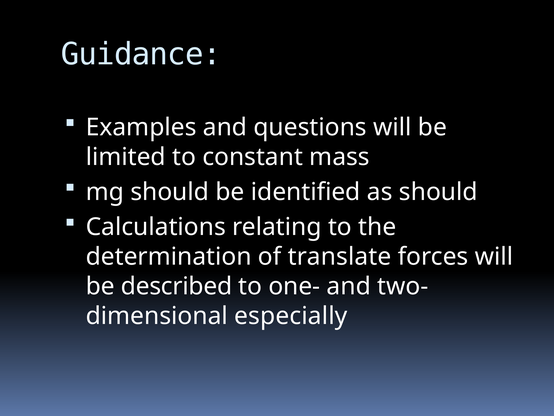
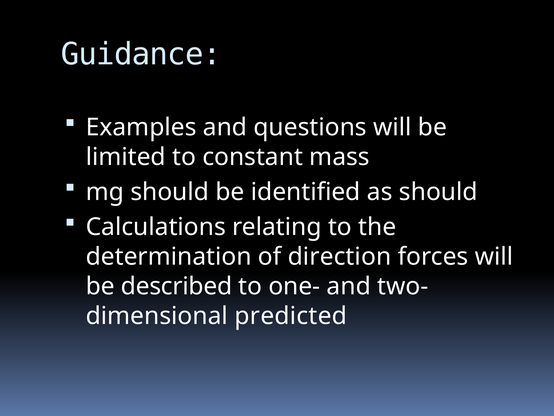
translate: translate -> direction
especially: especially -> predicted
